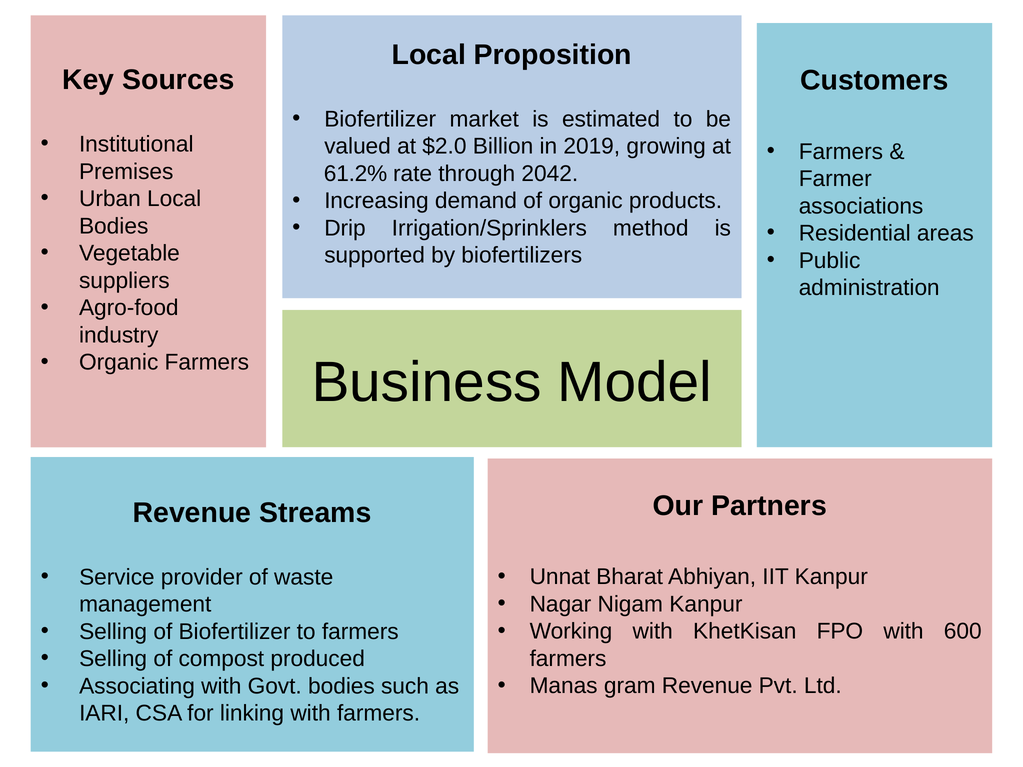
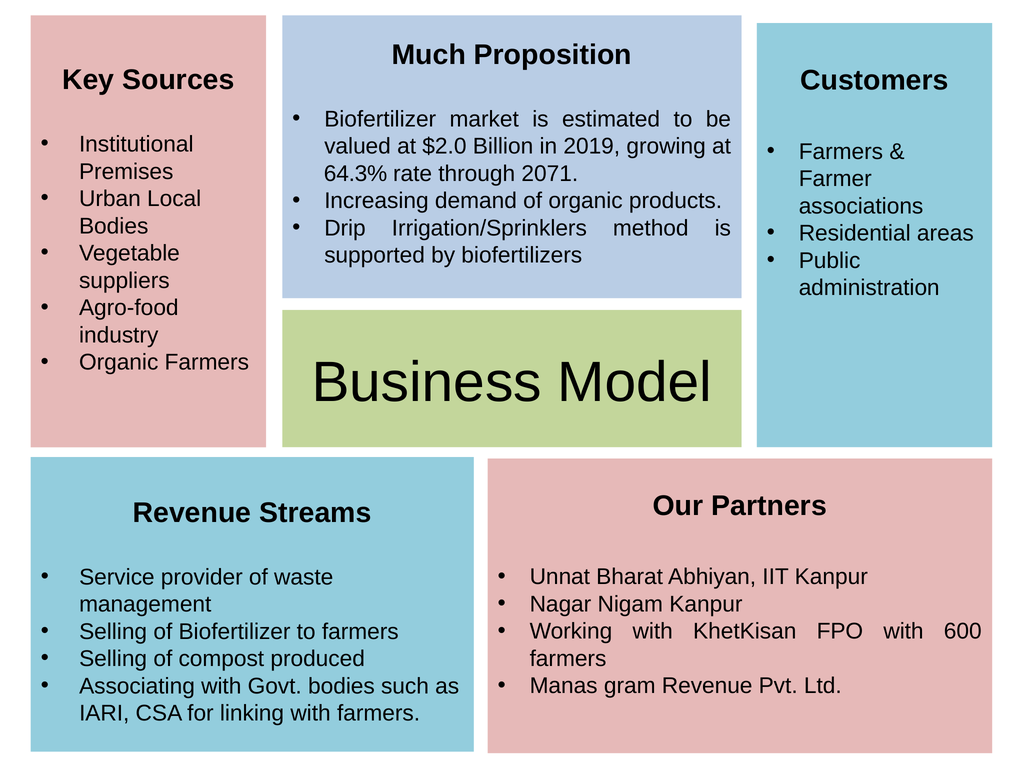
Local at (429, 55): Local -> Much
61.2%: 61.2% -> 64.3%
2042: 2042 -> 2071
